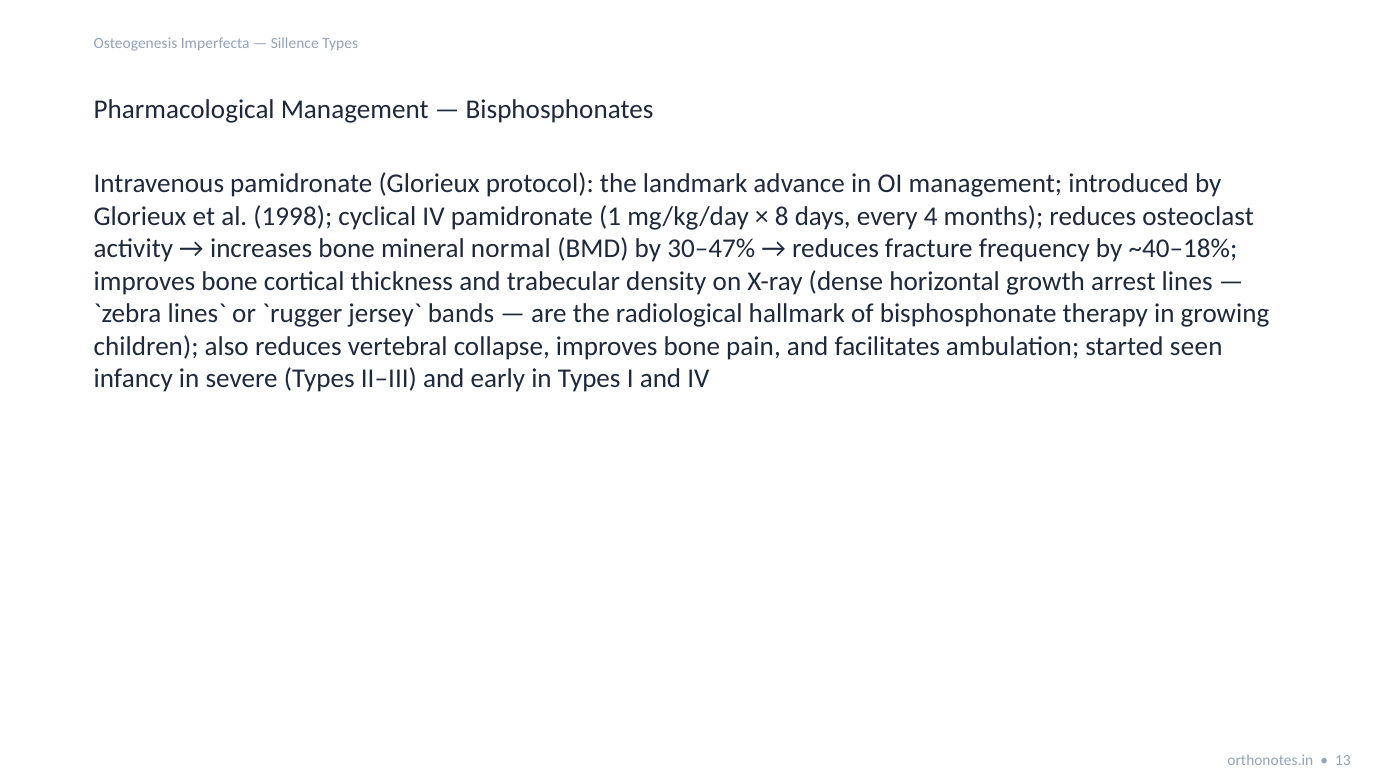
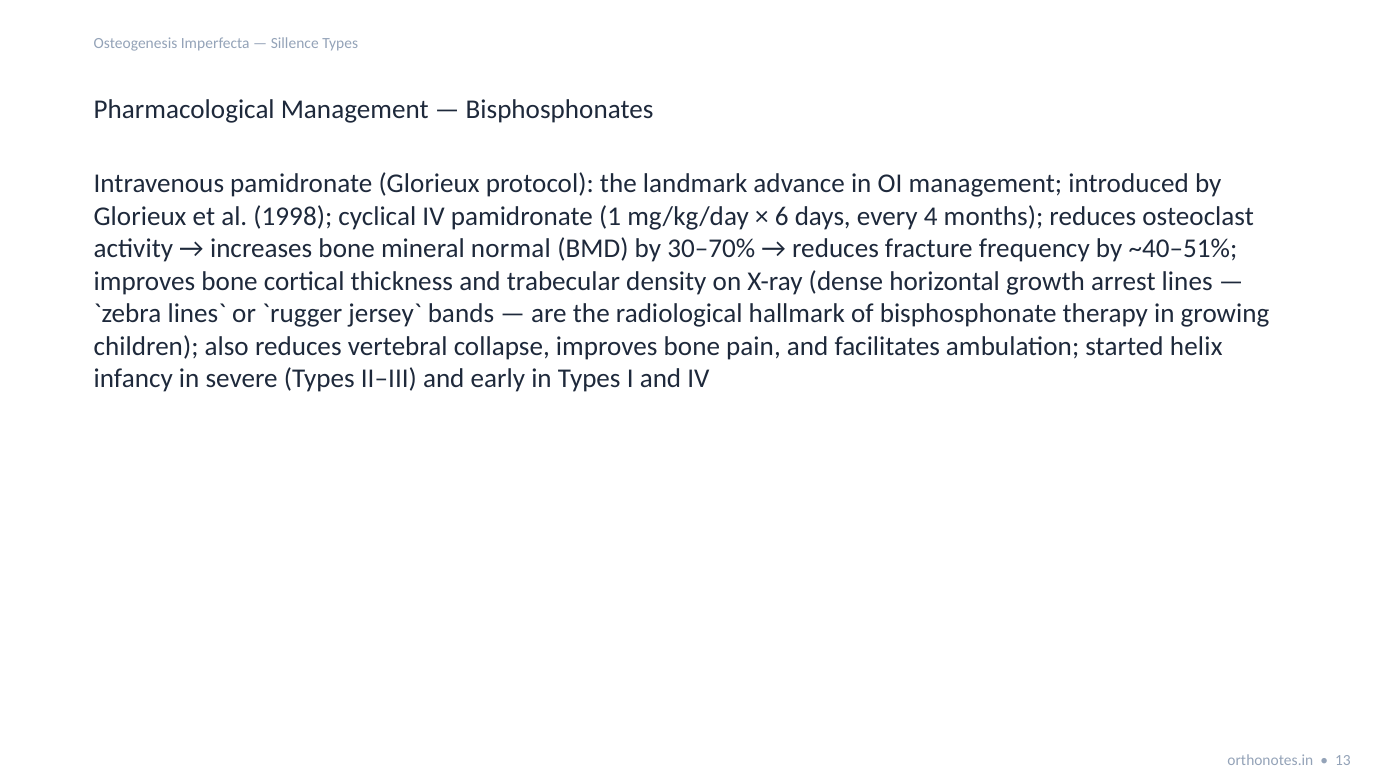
8: 8 -> 6
30–47%: 30–47% -> 30–70%
~40–18%: ~40–18% -> ~40–51%
seen: seen -> helix
